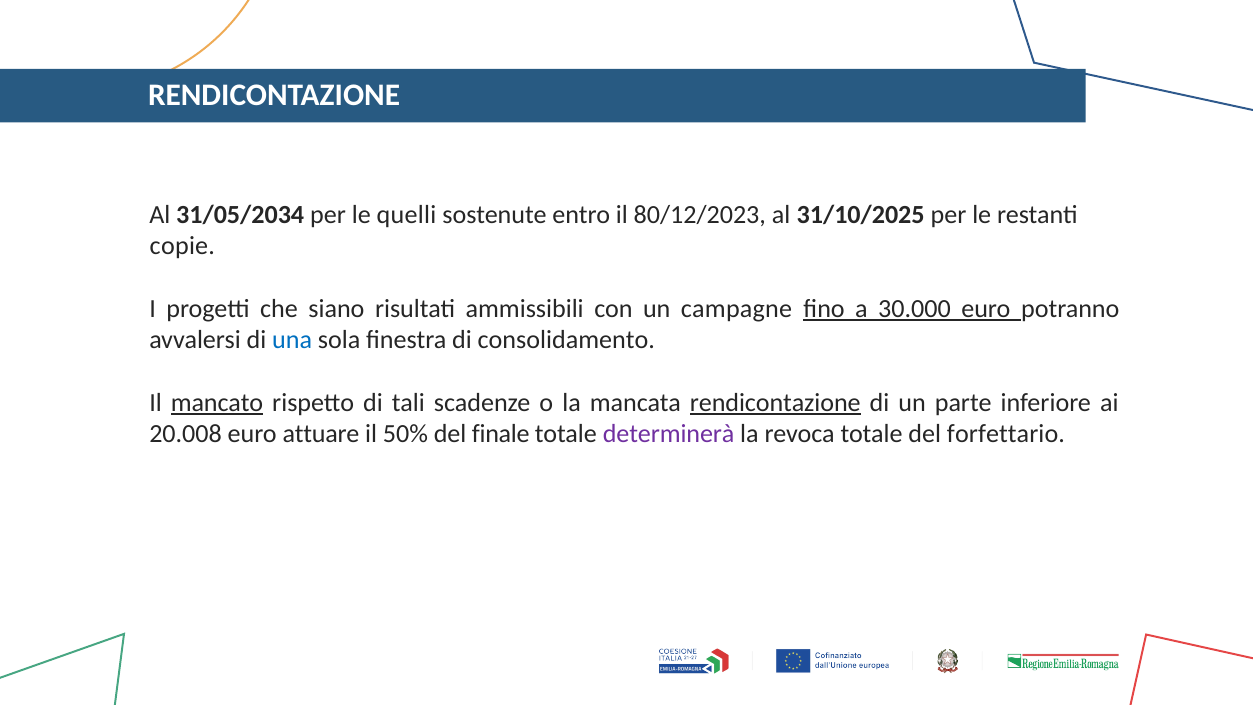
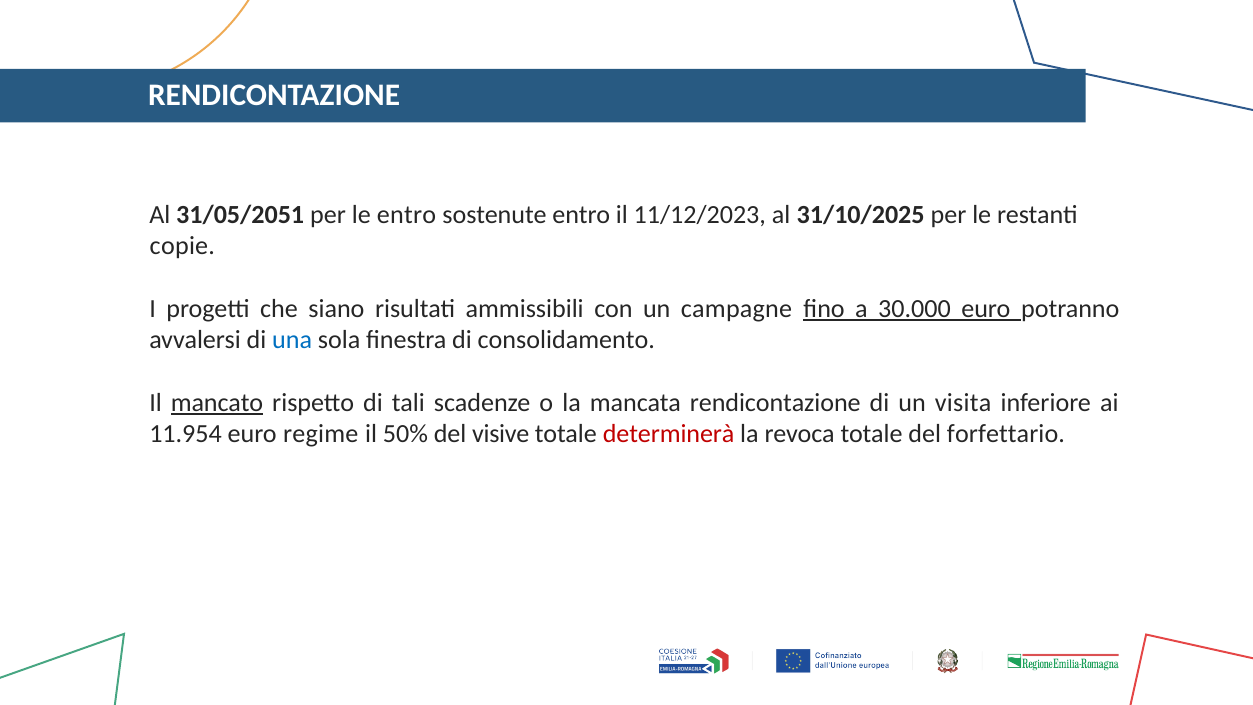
31/05/2034: 31/05/2034 -> 31/05/2051
le quelli: quelli -> entro
80/12/2023: 80/12/2023 -> 11/12/2023
rendicontazione at (775, 403) underline: present -> none
parte: parte -> visita
20.008: 20.008 -> 11.954
attuare: attuare -> regime
finale: finale -> visive
determinerà colour: purple -> red
